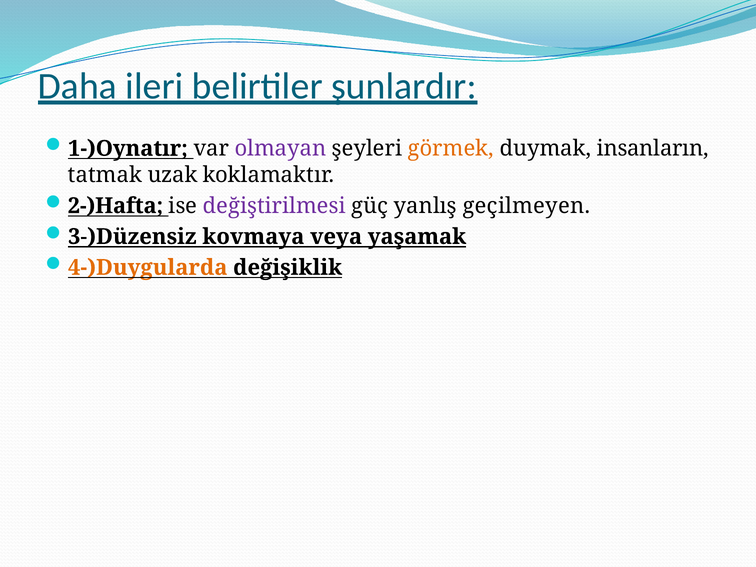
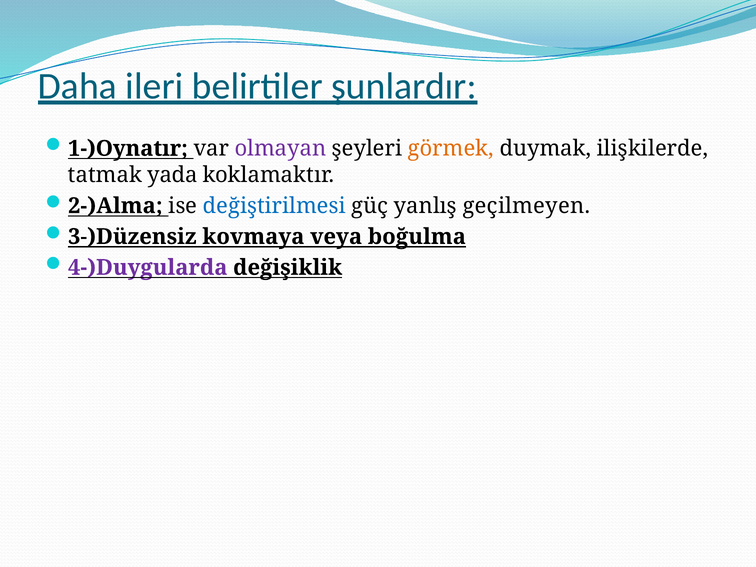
insanların: insanların -> ilişkilerde
uzak: uzak -> yada
2-)Hafta: 2-)Hafta -> 2-)Alma
değiştirilmesi colour: purple -> blue
yaşamak: yaşamak -> boğulma
4-)Duygularda colour: orange -> purple
